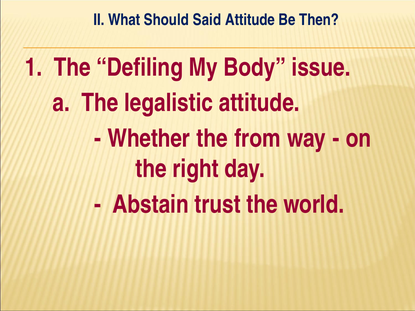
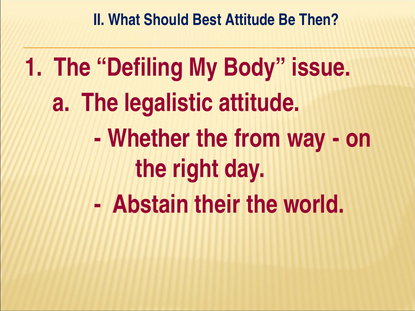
Said: Said -> Best
trust: trust -> their
